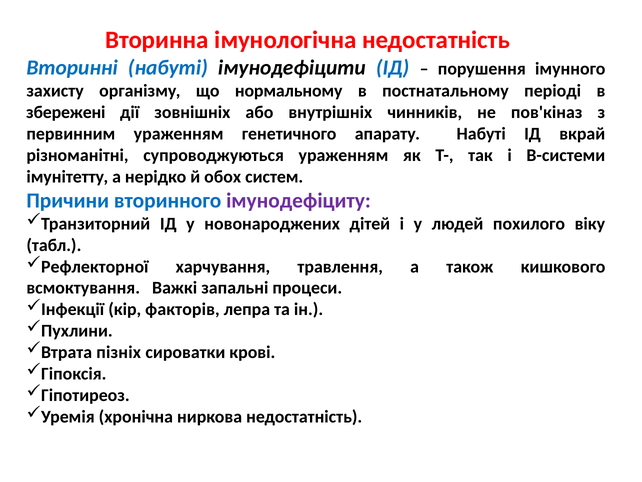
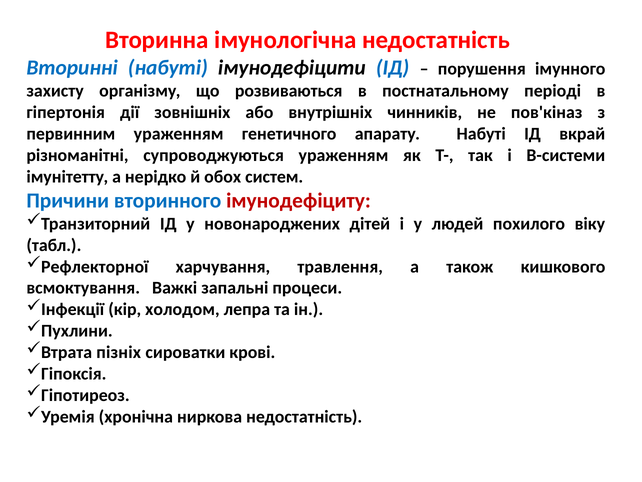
нормальному: нормальному -> розвиваються
збережені: збережені -> гіпертонія
імунодефіциту colour: purple -> red
факторів: факторів -> холодом
